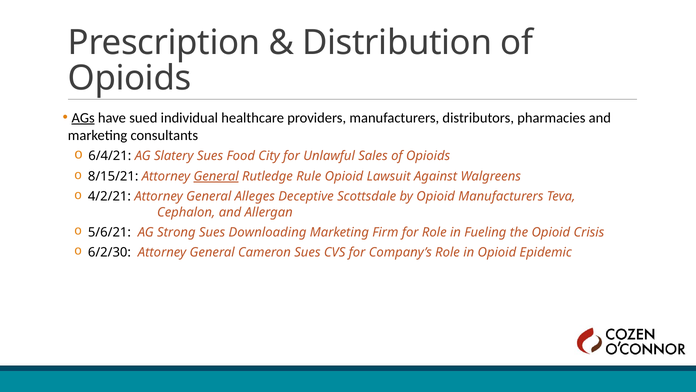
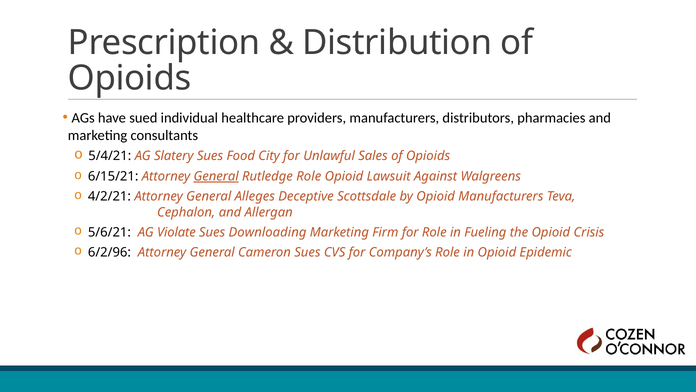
AGs underline: present -> none
6/4/21: 6/4/21 -> 5/4/21
8/15/21: 8/15/21 -> 6/15/21
Rutledge Rule: Rule -> Role
Strong: Strong -> Violate
6/2/30: 6/2/30 -> 6/2/96
